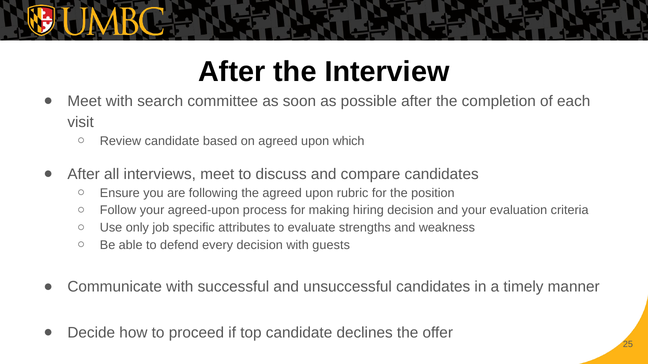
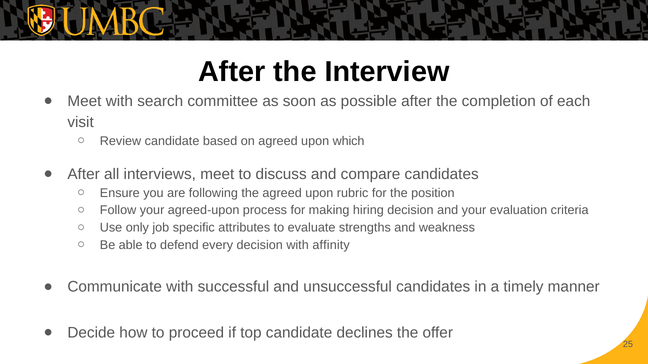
guests: guests -> affinity
